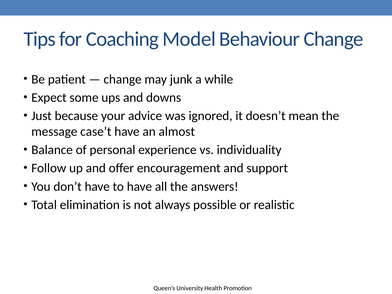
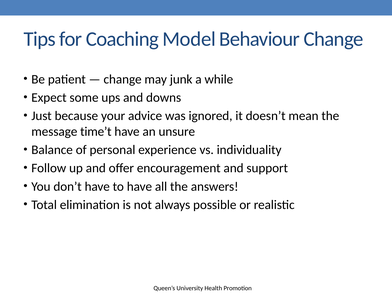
case’t: case’t -> time’t
almost: almost -> unsure
